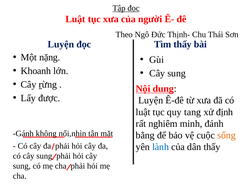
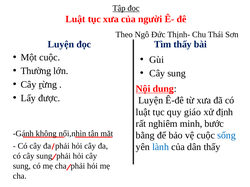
Một nặng: nặng -> cuộc
Khoanh: Khoanh -> Thường
tang: tang -> giáo
đánh: đánh -> bước
sống colour: orange -> blue
